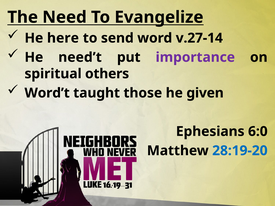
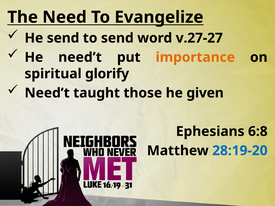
He here: here -> send
v.27-14: v.27-14 -> v.27-27
importance colour: purple -> orange
others: others -> glorify
Word’t at (47, 93): Word’t -> Need’t
6:0: 6:0 -> 6:8
